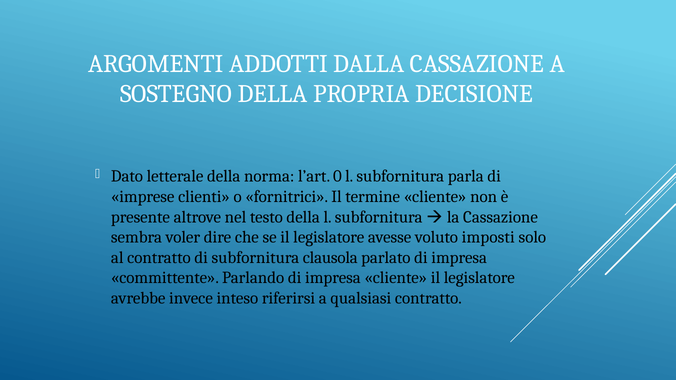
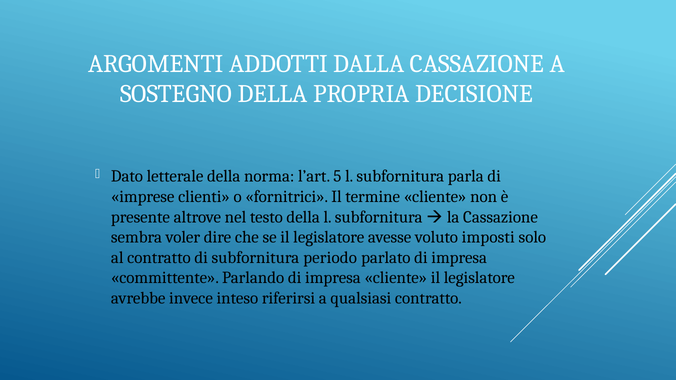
0: 0 -> 5
clausola: clausola -> periodo
